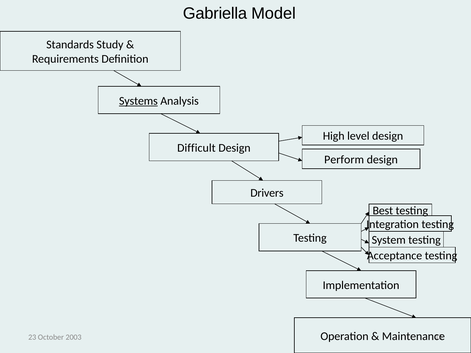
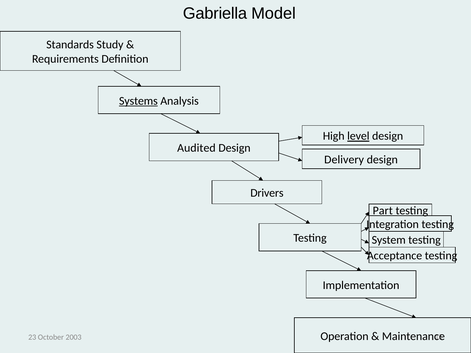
level underline: none -> present
Difficult: Difficult -> Audited
Perform: Perform -> Delivery
Best: Best -> Part
